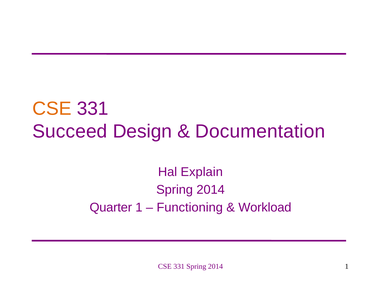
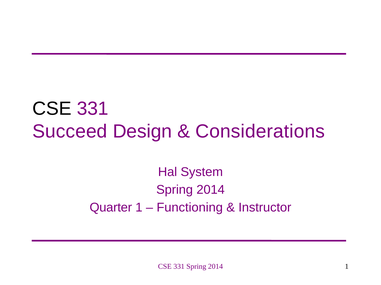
CSE at (52, 109) colour: orange -> black
Documentation: Documentation -> Considerations
Explain: Explain -> System
Workload: Workload -> Instructor
